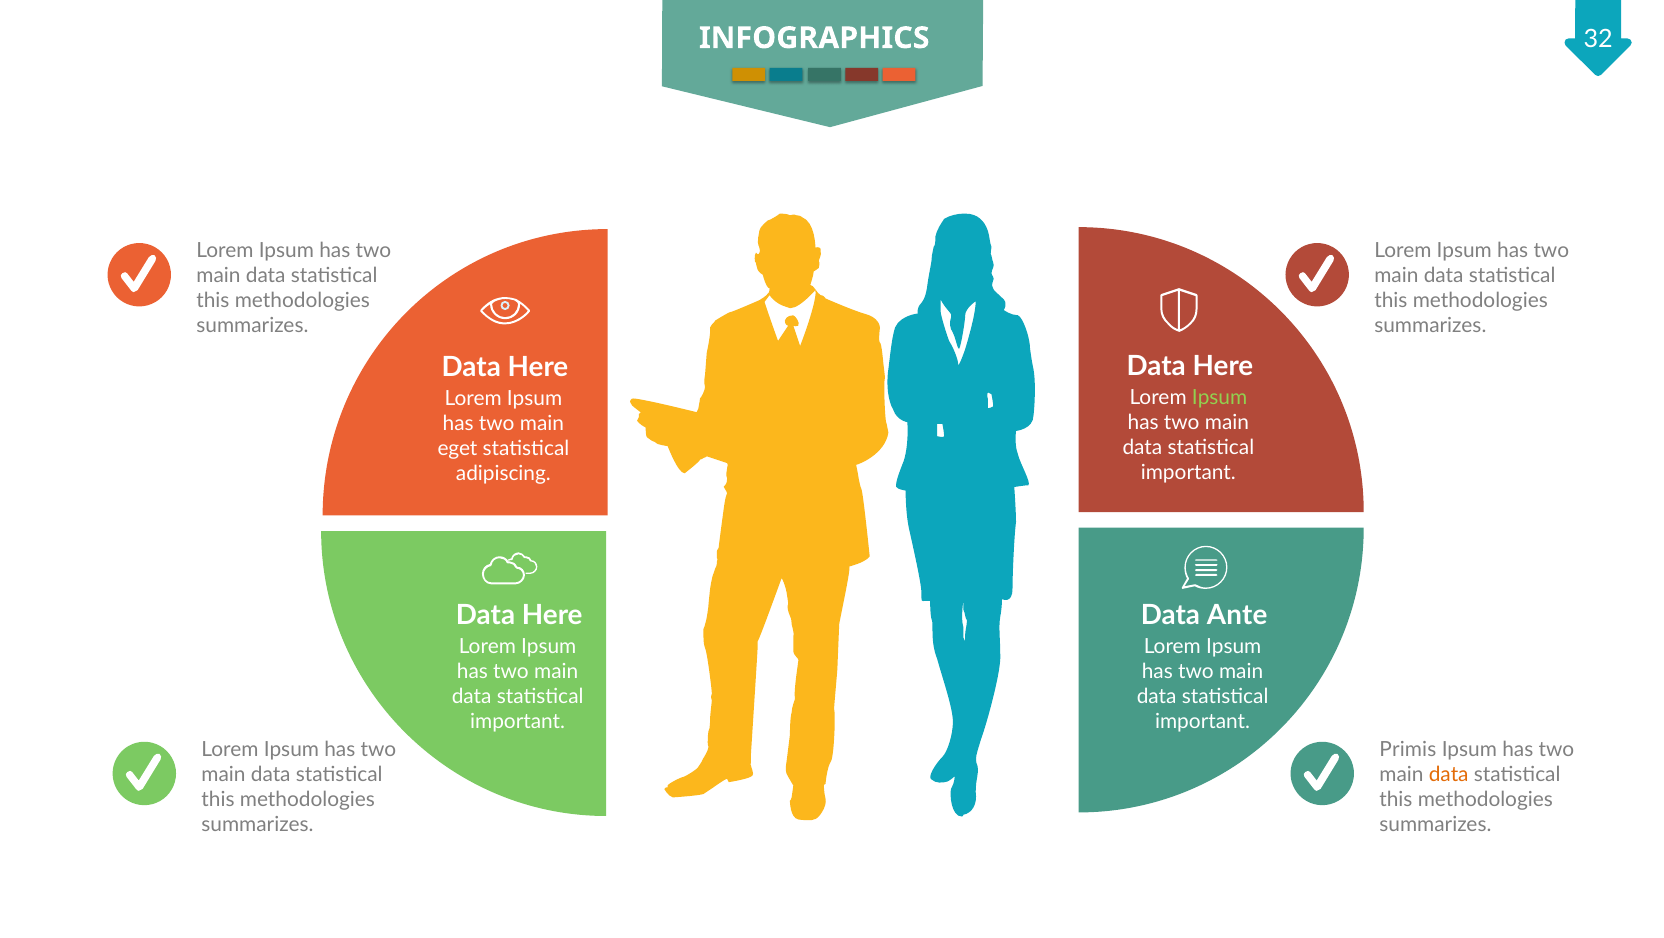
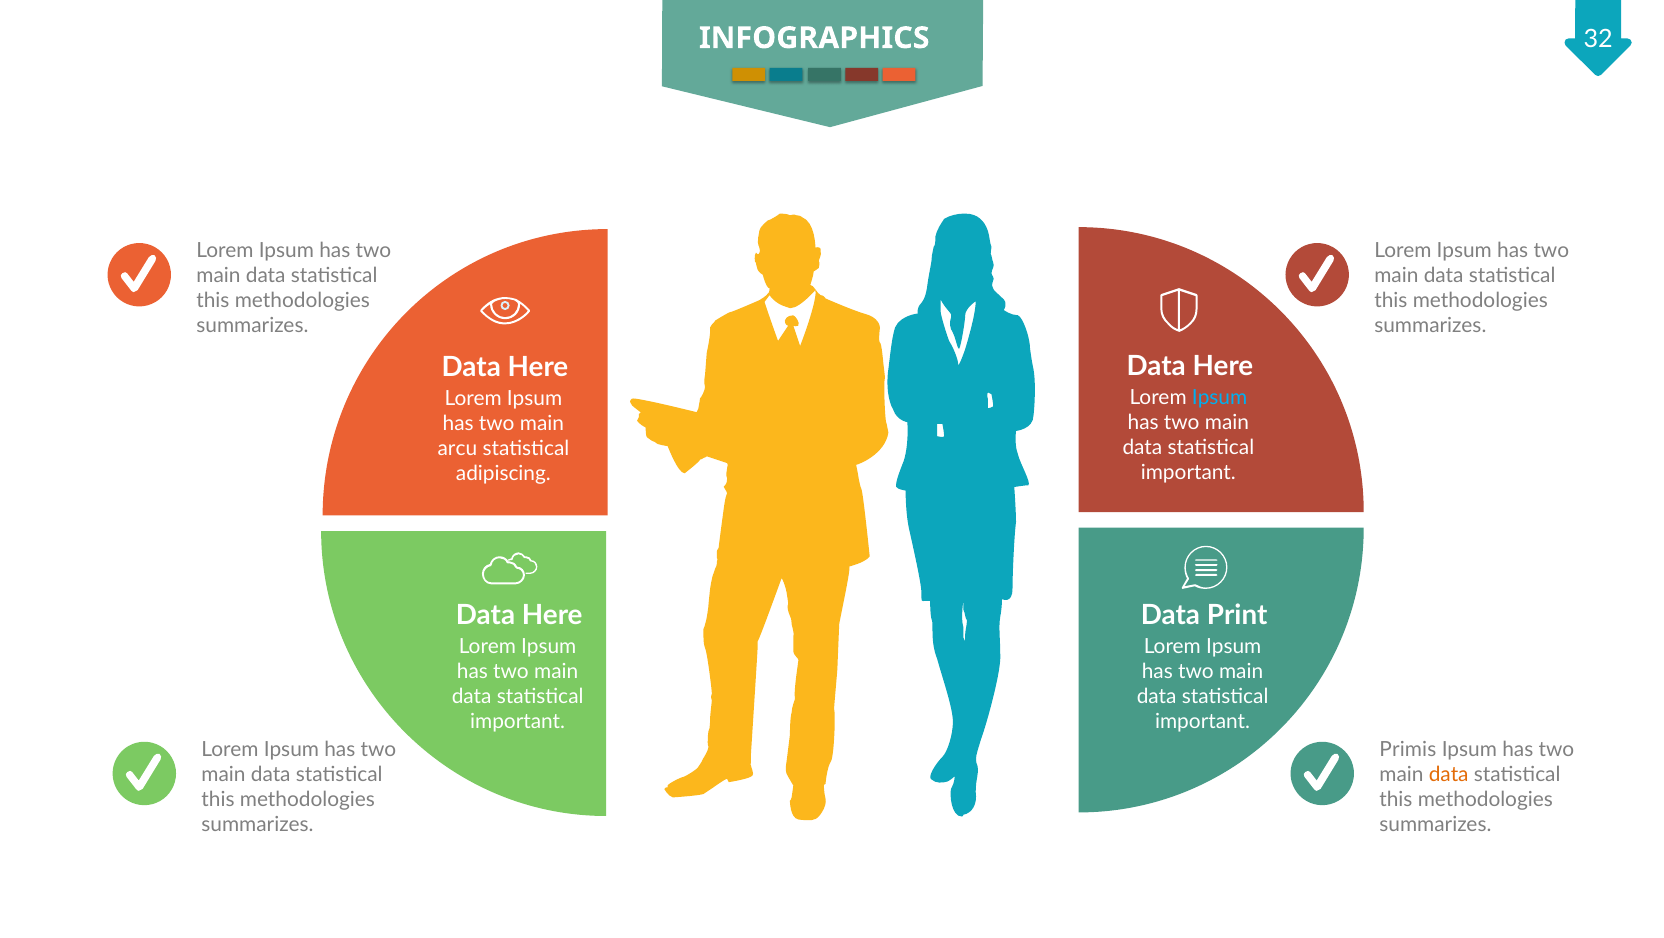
Ipsum at (1220, 398) colour: light green -> light blue
eget: eget -> arcu
Ante: Ante -> Print
